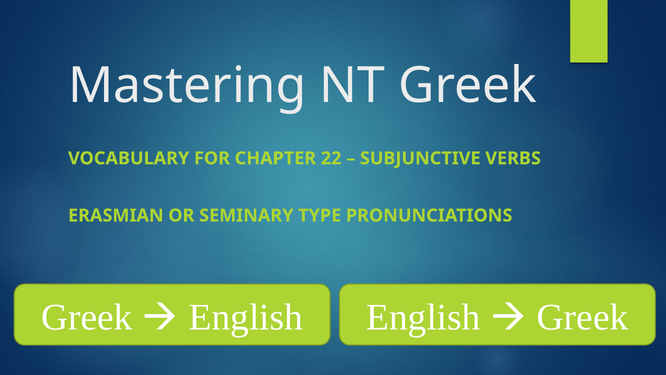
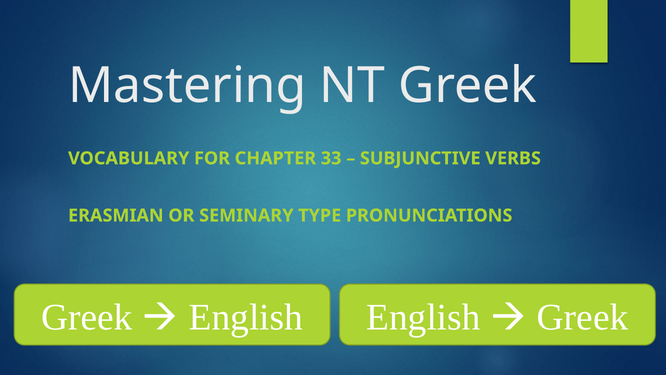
22: 22 -> 33
